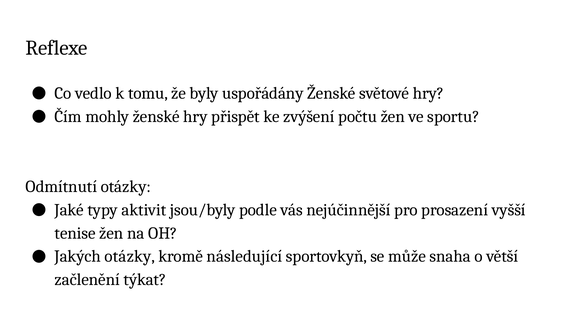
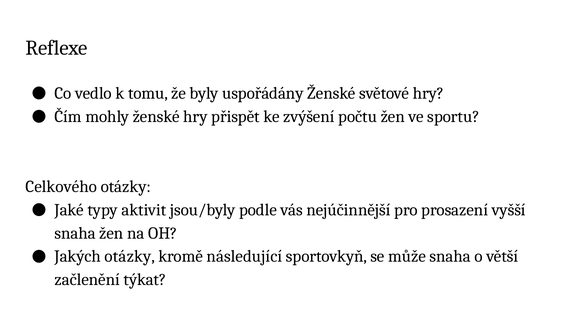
Odmítnutí: Odmítnutí -> Celkového
tenise at (75, 233): tenise -> snaha
